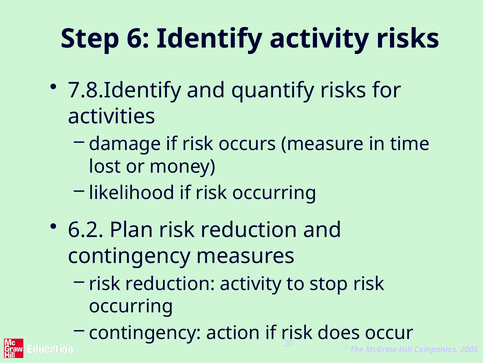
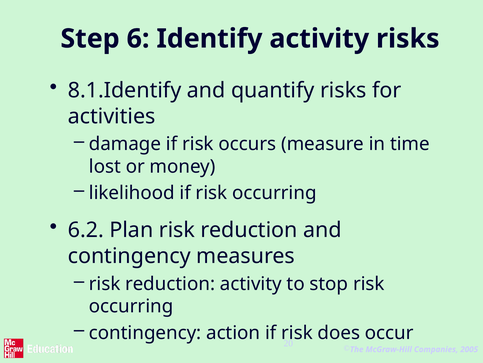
7.8.Identify: 7.8.Identify -> 8.1.Identify
